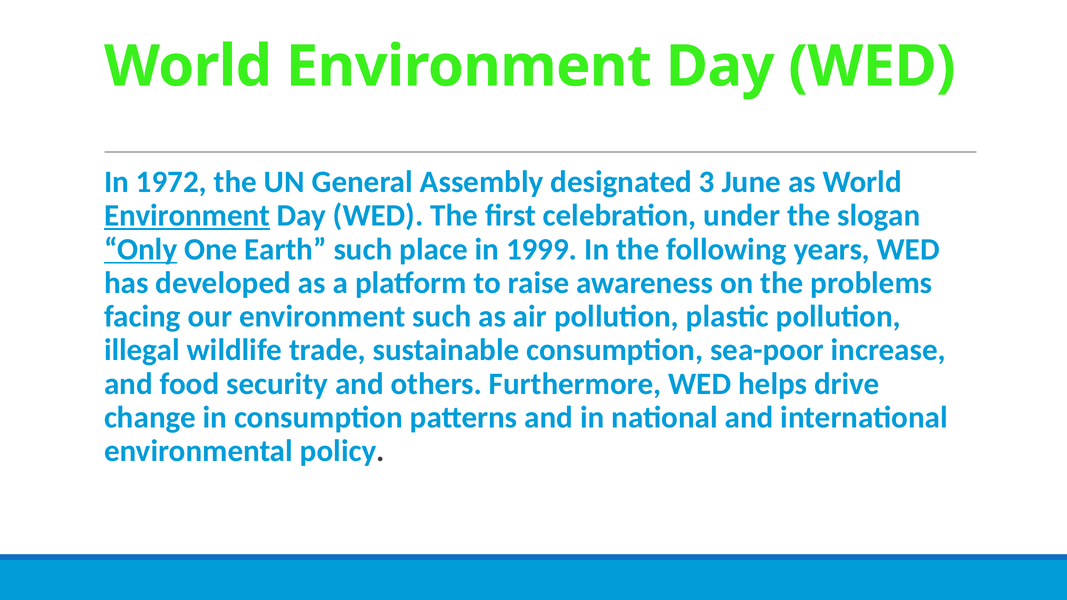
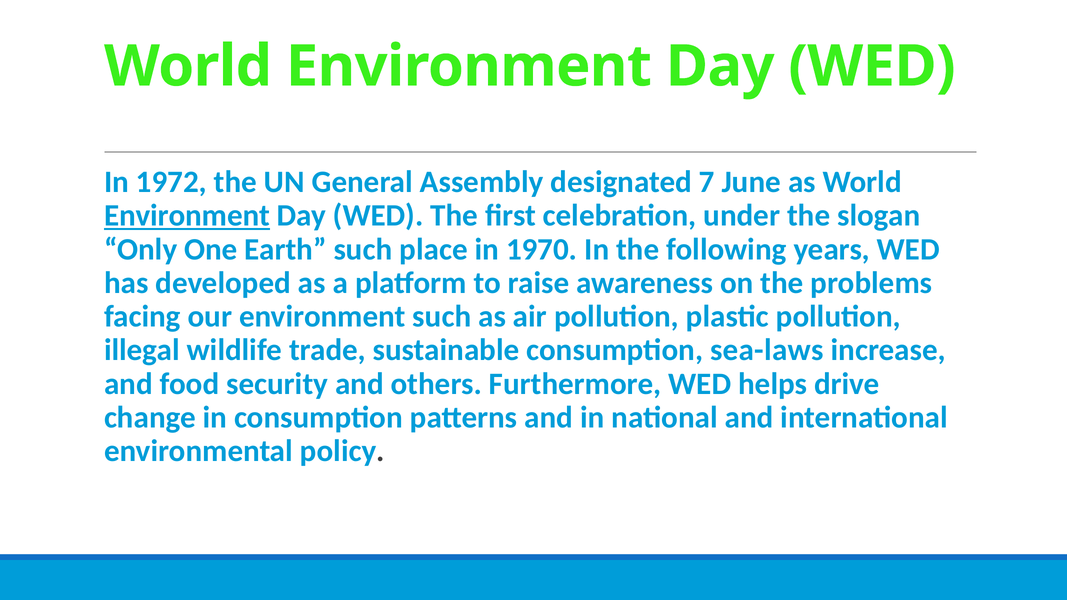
3: 3 -> 7
Only underline: present -> none
1999: 1999 -> 1970
sea-poor: sea-poor -> sea-laws
